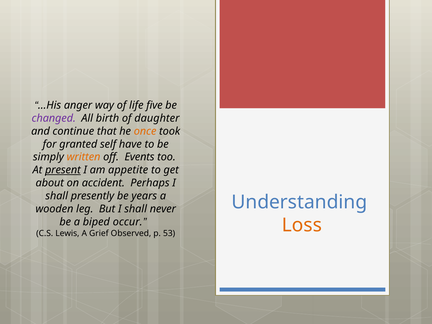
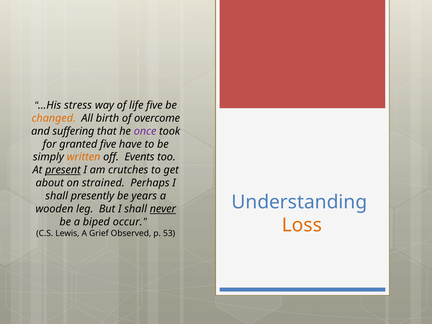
anger: anger -> stress
changed colour: purple -> orange
daughter: daughter -> overcome
continue: continue -> suffering
once colour: orange -> purple
granted self: self -> five
appetite: appetite -> crutches
accident: accident -> strained
never underline: none -> present
